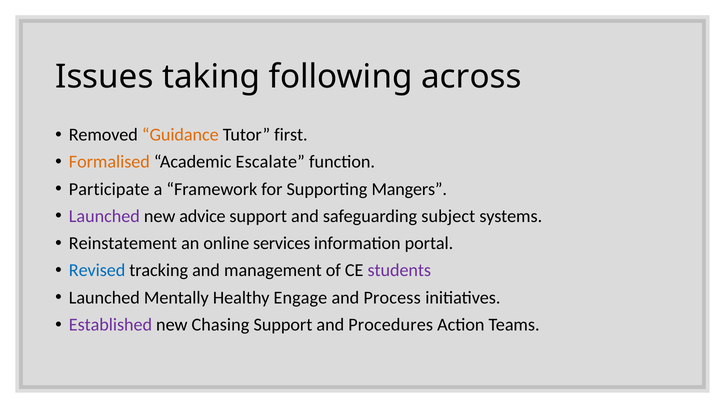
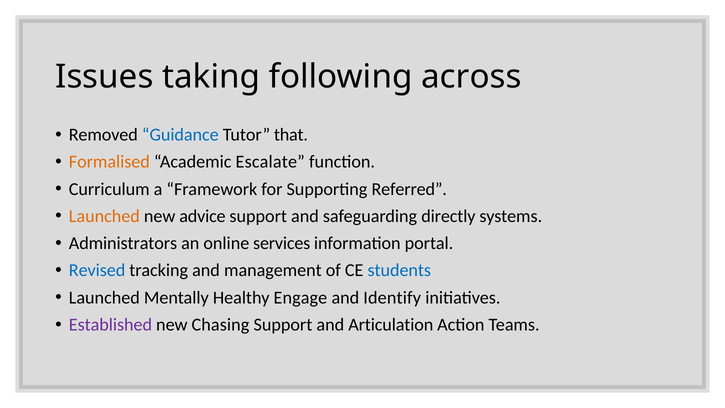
Guidance colour: orange -> blue
first: first -> that
Participate: Participate -> Curriculum
Mangers: Mangers -> Referred
Launched at (104, 216) colour: purple -> orange
subject: subject -> directly
Reinstatement: Reinstatement -> Administrators
students colour: purple -> blue
Process: Process -> Identify
Procedures: Procedures -> Articulation
